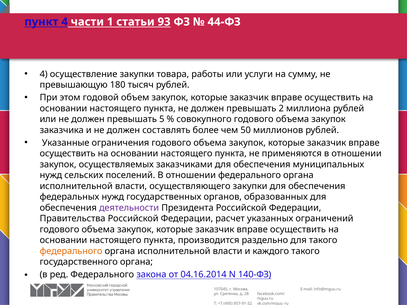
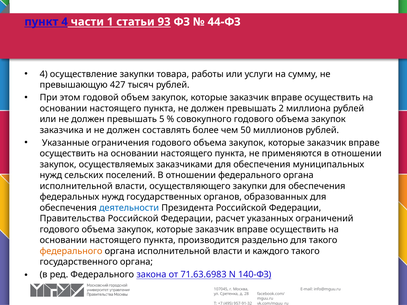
180: 180 -> 427
деятельности colour: purple -> blue
04.16.2014: 04.16.2014 -> 71.63.6983
